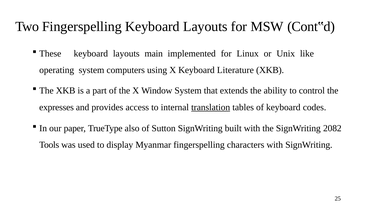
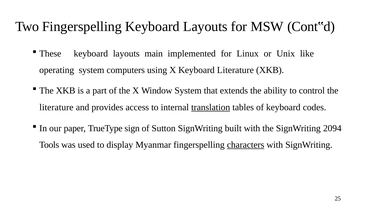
expresses at (56, 107): expresses -> literature
also: also -> sign
2082: 2082 -> 2094
characters underline: none -> present
